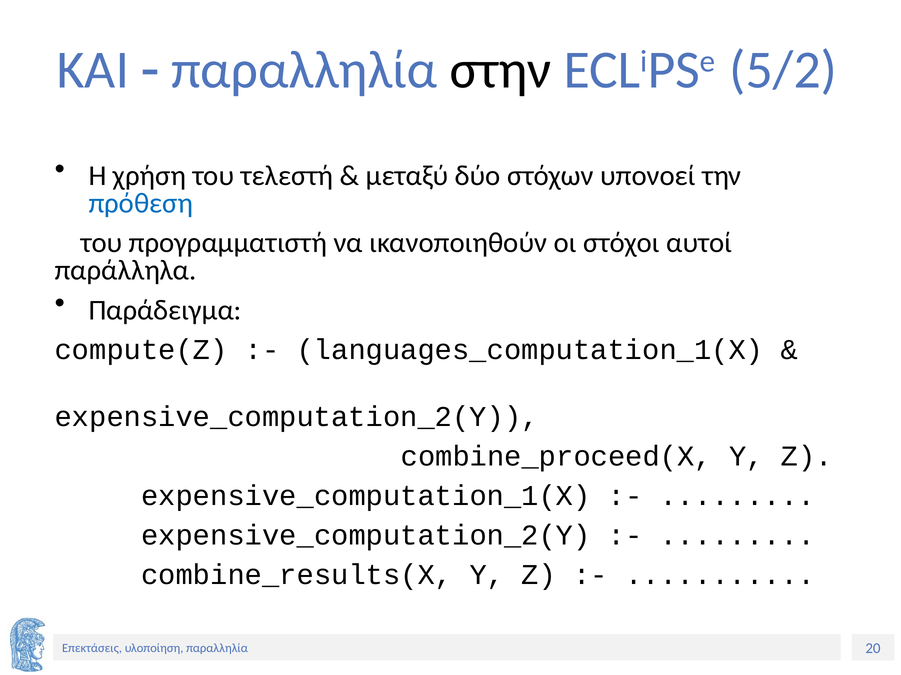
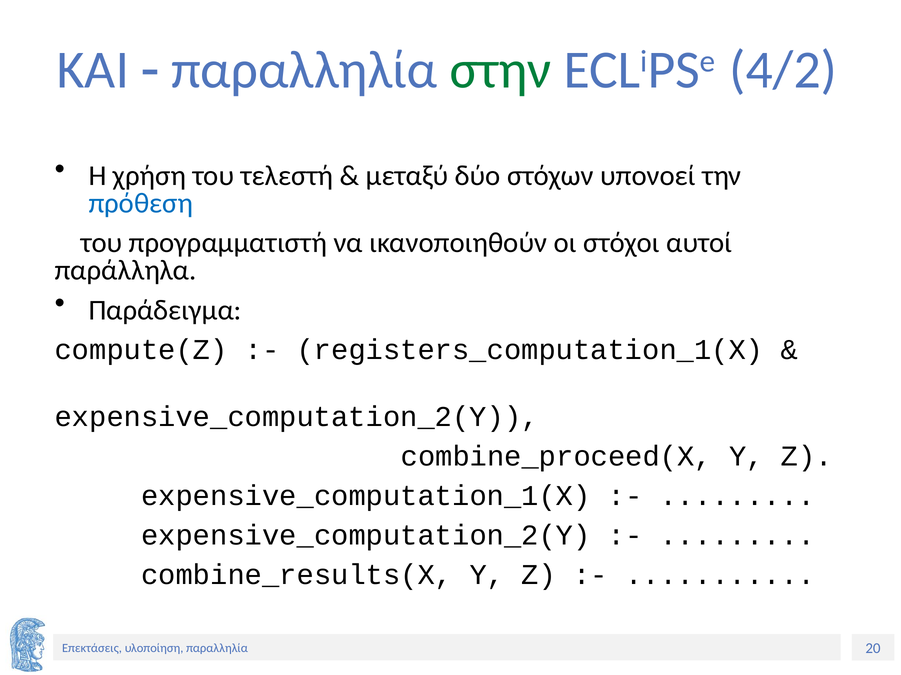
στην colour: black -> green
5/2: 5/2 -> 4/2
languages_computation_1(X: languages_computation_1(X -> registers_computation_1(X
